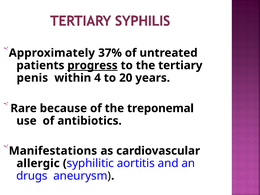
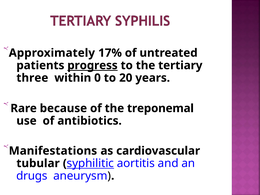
37%: 37% -> 17%
penis: penis -> three
4: 4 -> 0
allergic: allergic -> tubular
syphilitic underline: none -> present
